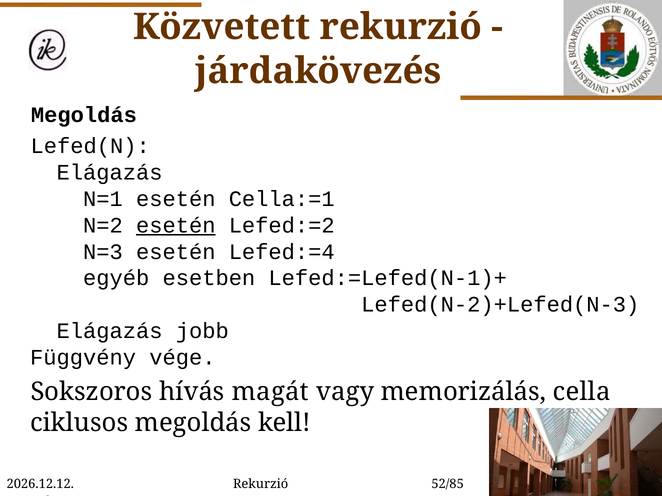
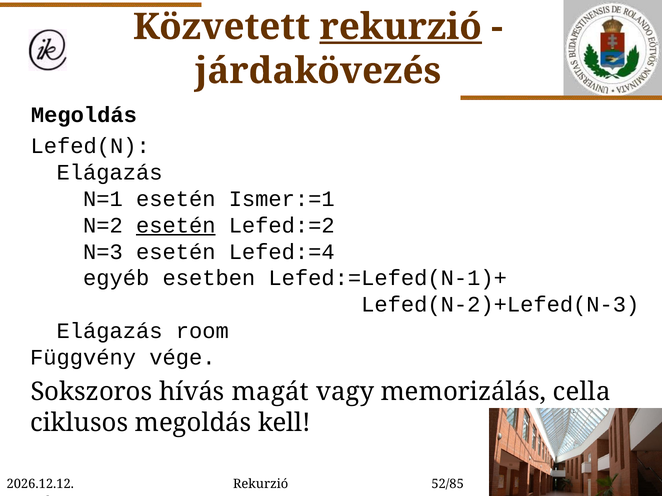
rekurzió at (401, 27) underline: none -> present
Cella:=1: Cella:=1 -> Ismer:=1
jobb: jobb -> room
